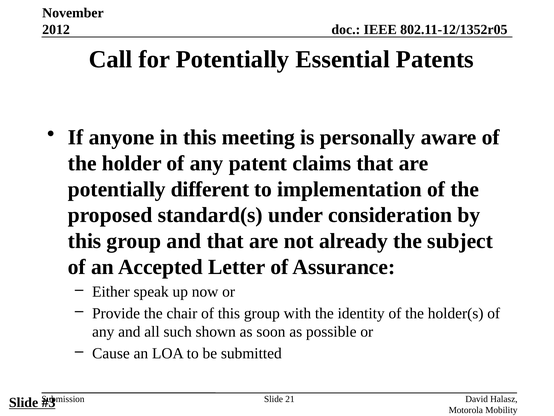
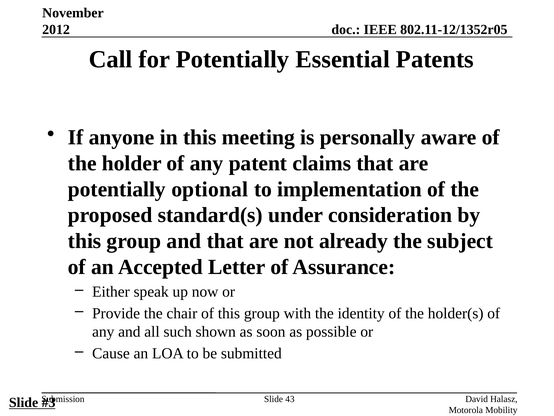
different: different -> optional
21: 21 -> 43
